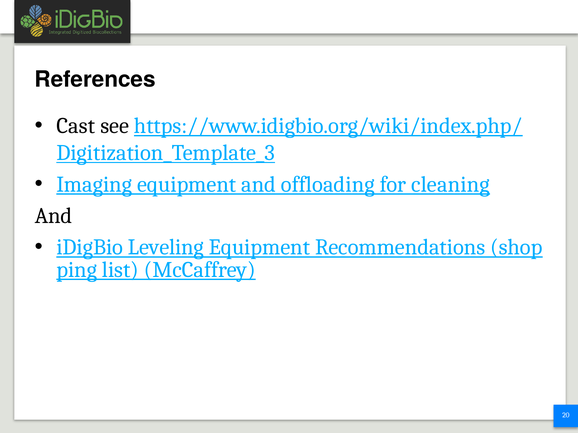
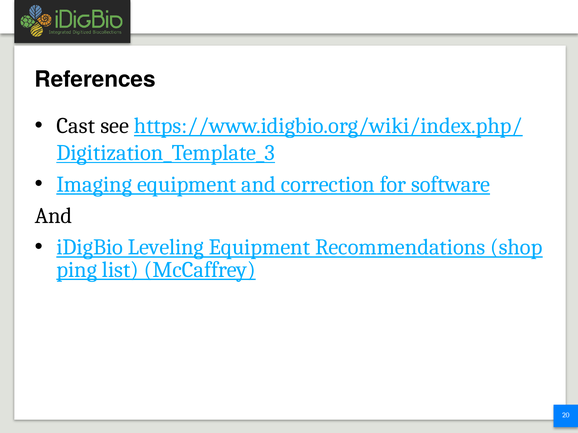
offloading: offloading -> correction
cleaning: cleaning -> software
